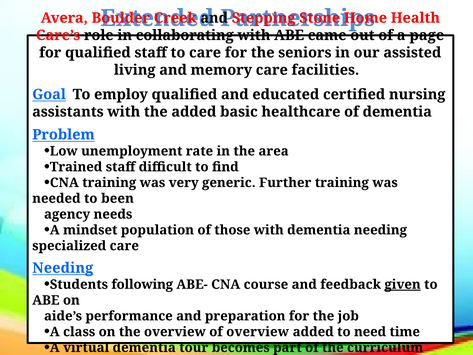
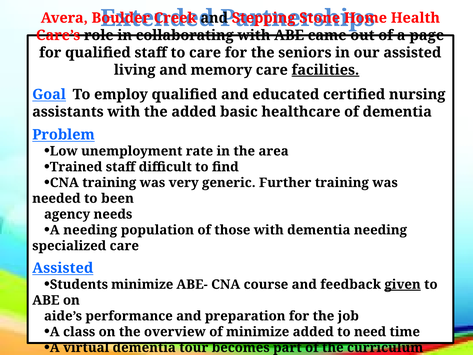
facilities underline: none -> present
A mindset: mindset -> needing
Needing at (63, 268): Needing -> Assisted
Students following: following -> minimize
of overview: overview -> minimize
